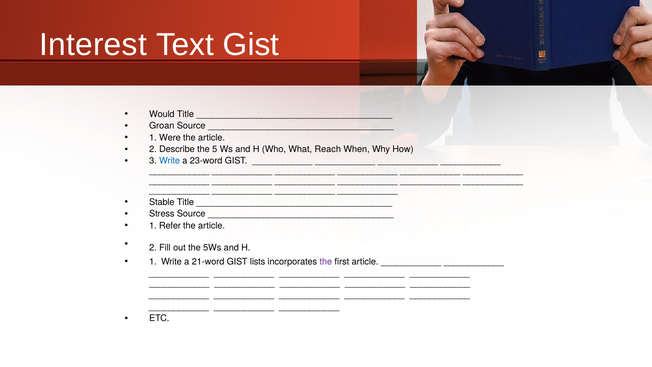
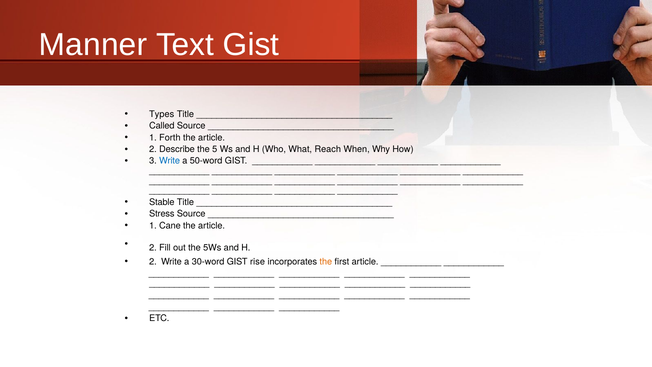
Interest: Interest -> Manner
Would: Would -> Types
Groan: Groan -> Called
Were: Were -> Forth
23-word: 23-word -> 50-word
Refer: Refer -> Cane
1 at (153, 261): 1 -> 2
21-word: 21-word -> 30-word
lists: lists -> rise
the at (326, 261) colour: purple -> orange
